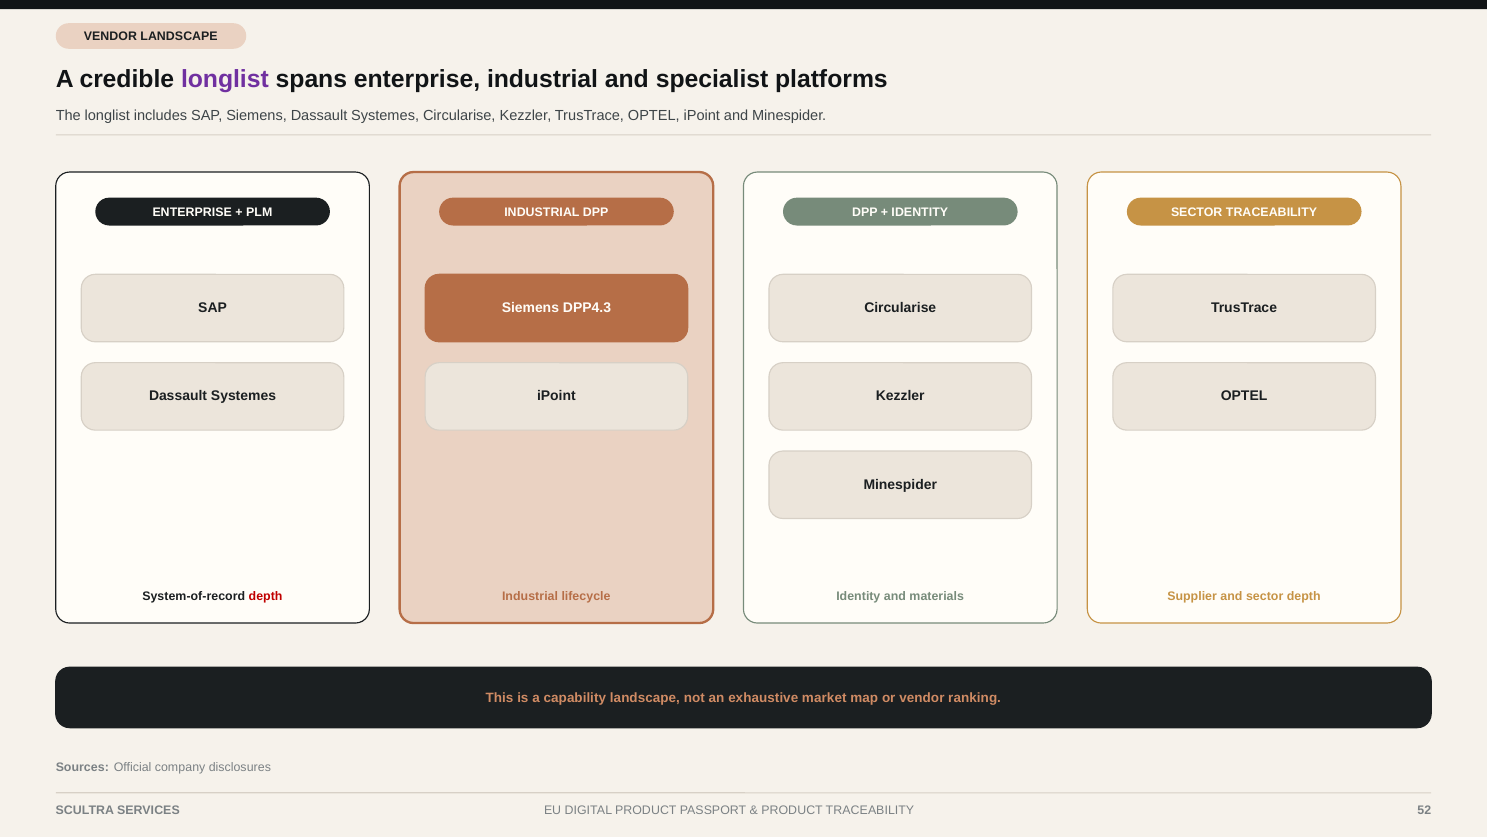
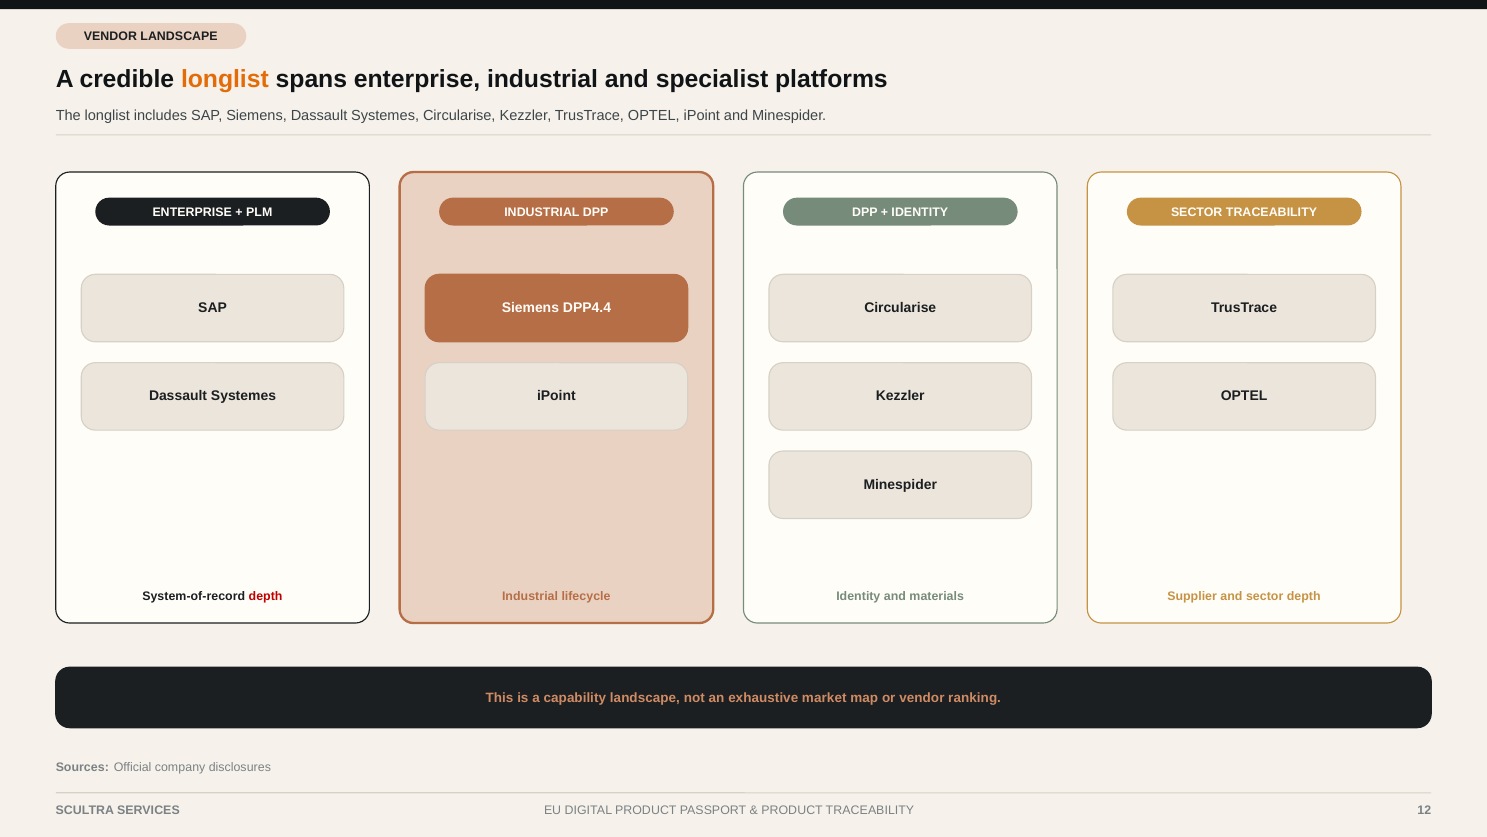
longlist at (225, 80) colour: purple -> orange
DPP4.3: DPP4.3 -> DPP4.4
52: 52 -> 12
